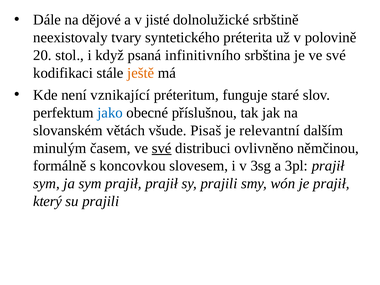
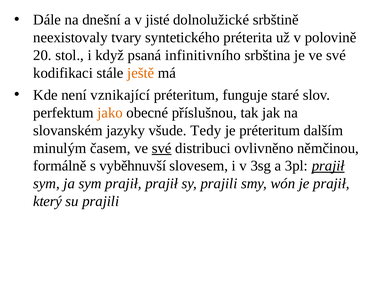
dějové: dějové -> dnešní
jako colour: blue -> orange
větách: větách -> jazyky
Pisaš: Pisaš -> Tedy
je relevantní: relevantní -> préteritum
koncovkou: koncovkou -> vyběhnuvší
prajił at (328, 166) underline: none -> present
